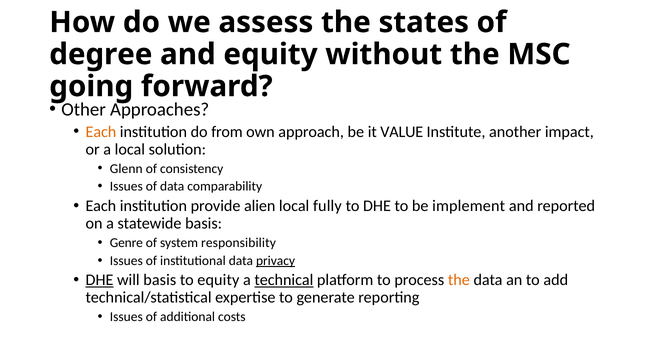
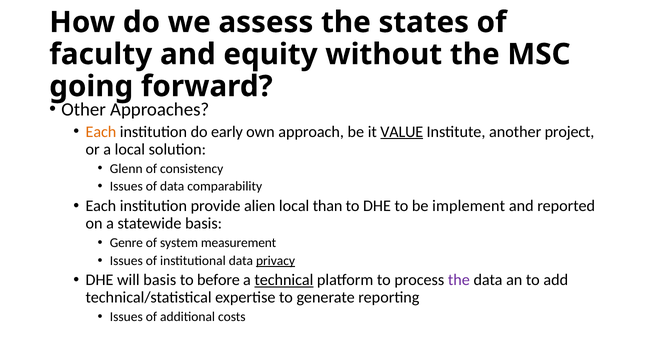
degree: degree -> faculty
from: from -> early
VALUE underline: none -> present
impact: impact -> project
fully: fully -> than
responsibility: responsibility -> measurement
DHE at (100, 280) underline: present -> none
to equity: equity -> before
the at (459, 280) colour: orange -> purple
